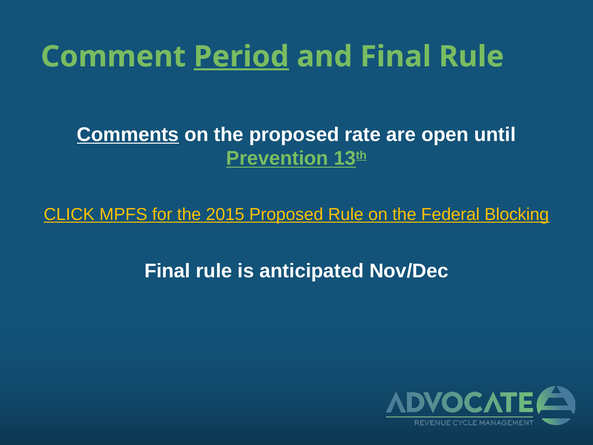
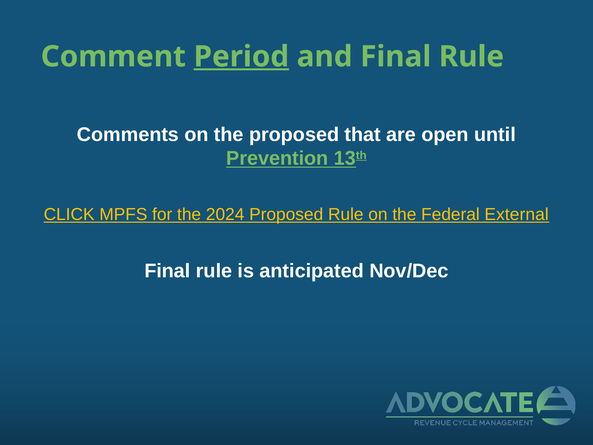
Comments underline: present -> none
rate: rate -> that
2015: 2015 -> 2024
Blocking: Blocking -> External
